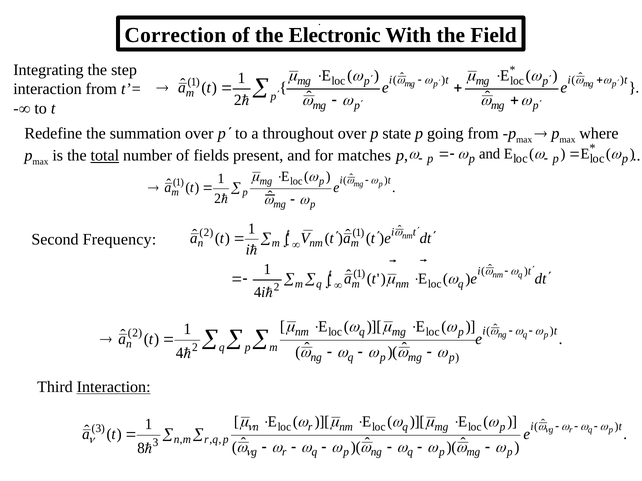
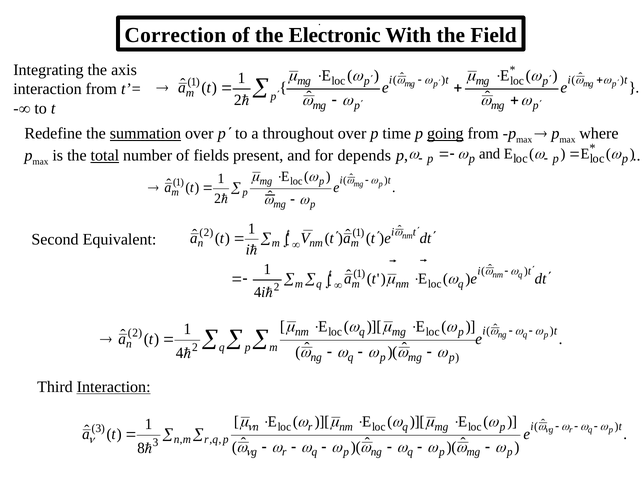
step: step -> axis
summation underline: none -> present
state: state -> time
going underline: none -> present
matches: matches -> depends
Frequency: Frequency -> Equivalent
